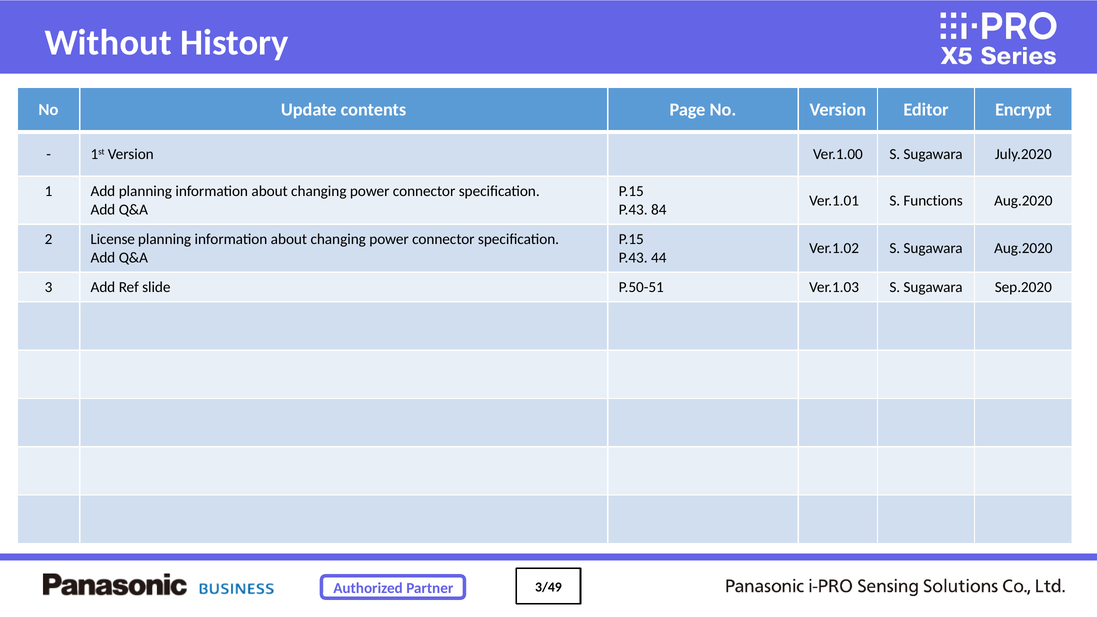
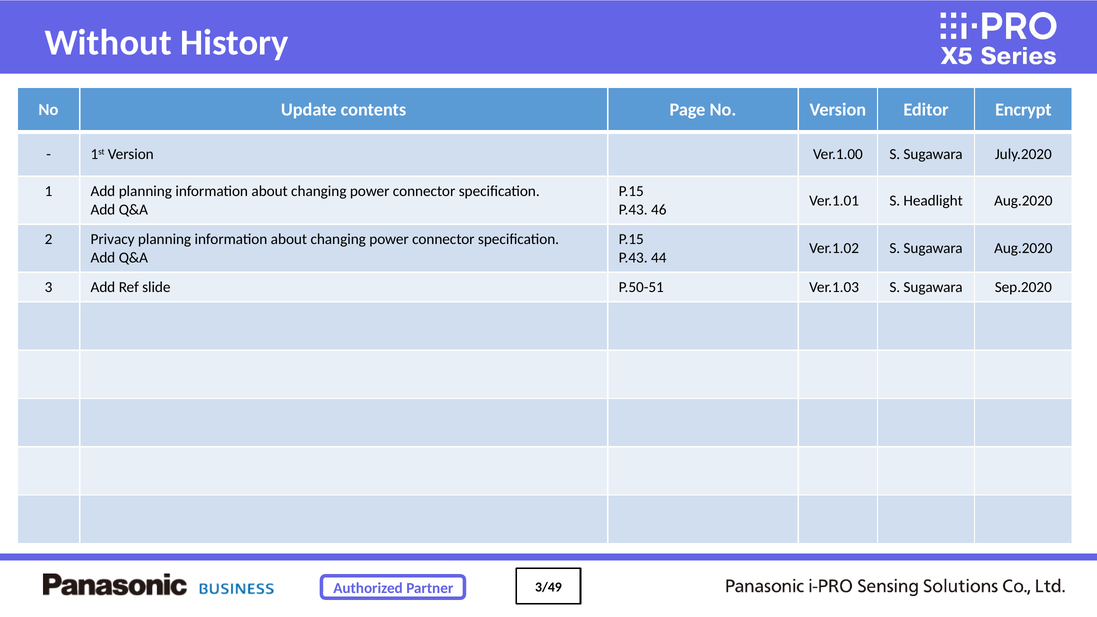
Functions: Functions -> Headlight
84: 84 -> 46
License: License -> Privacy
